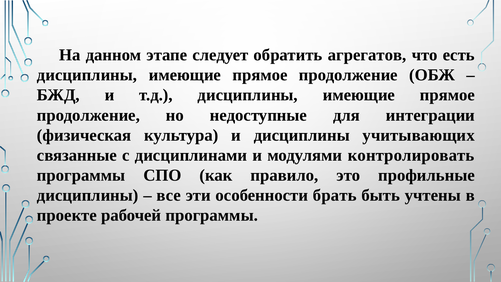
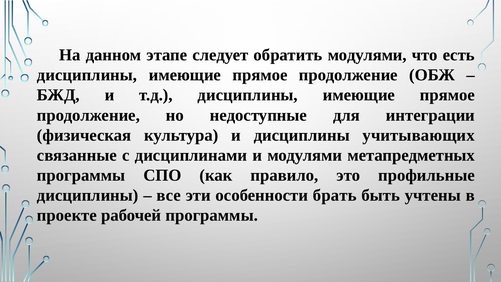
обратить агрегатов: агрегатов -> модулями
контролировать: контролировать -> метапредметных
